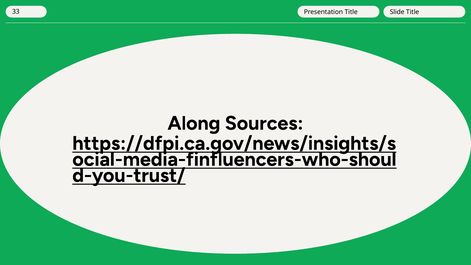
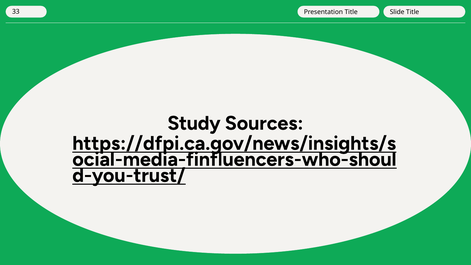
Along: Along -> Study
